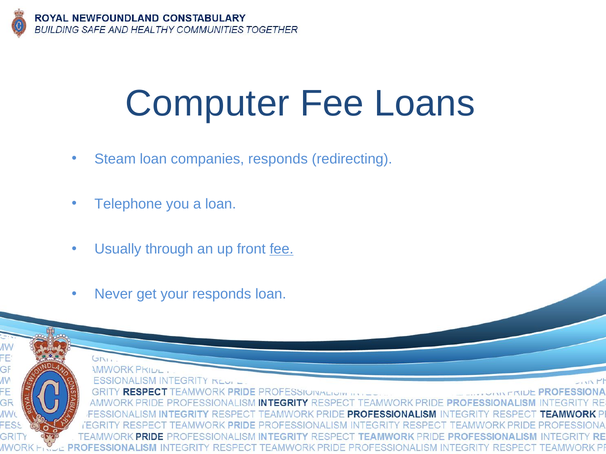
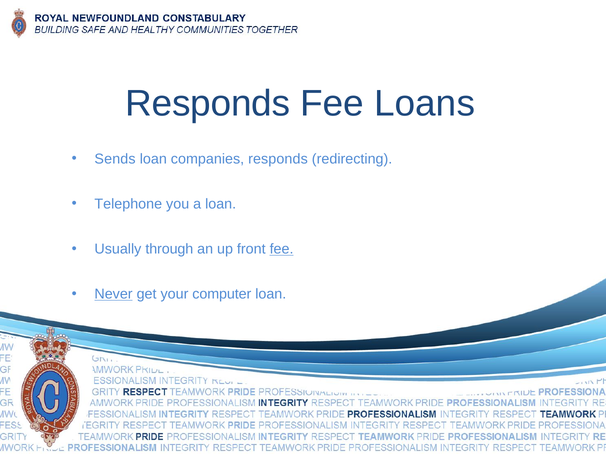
Computer at (208, 104): Computer -> Responds
Steam: Steam -> Sends
Never underline: none -> present
your responds: responds -> computer
